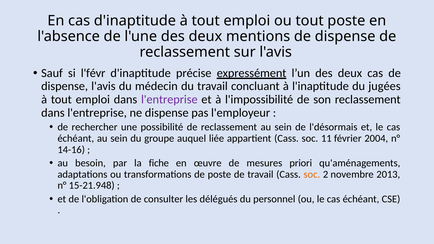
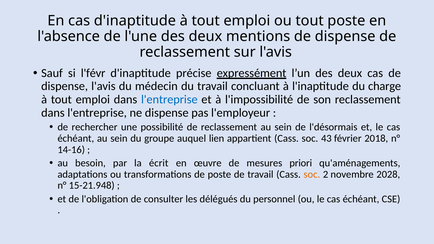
jugées: jugées -> charge
l'entreprise at (169, 100) colour: purple -> blue
liée: liée -> lien
11: 11 -> 43
2004: 2004 -> 2018
fiche: fiche -> écrit
2013: 2013 -> 2028
